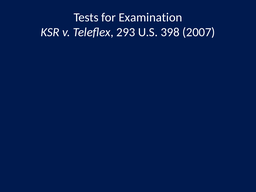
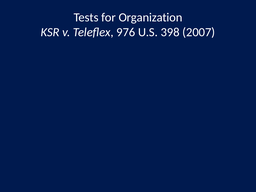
Examination: Examination -> Organization
293: 293 -> 976
